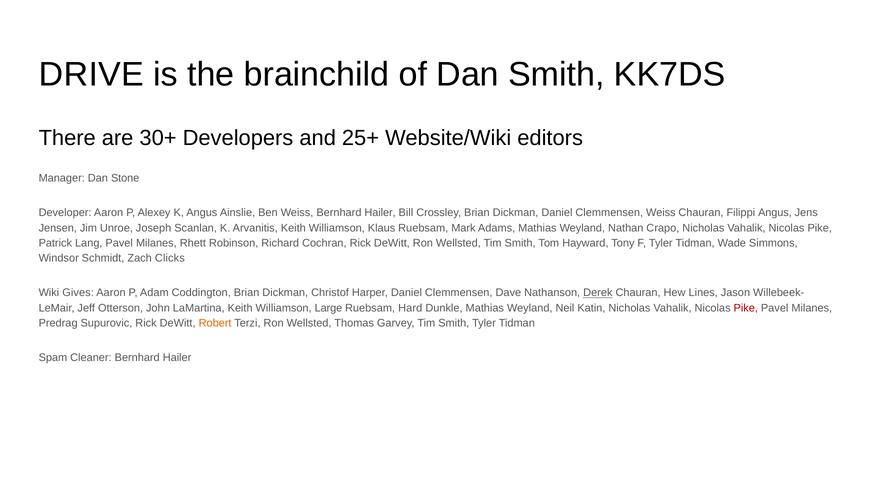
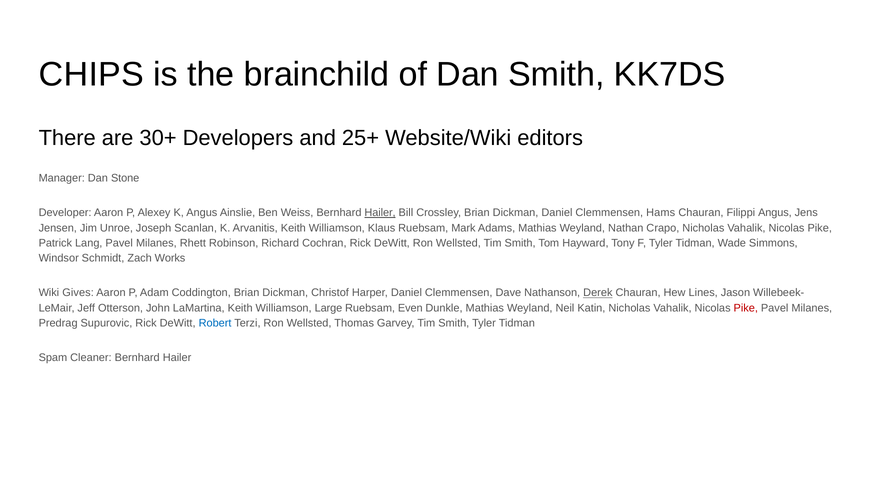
DRIVE: DRIVE -> CHIPS
Hailer at (380, 213) underline: none -> present
Clemmensen Weiss: Weiss -> Hams
Clicks: Clicks -> Works
Hard: Hard -> Even
Robert colour: orange -> blue
